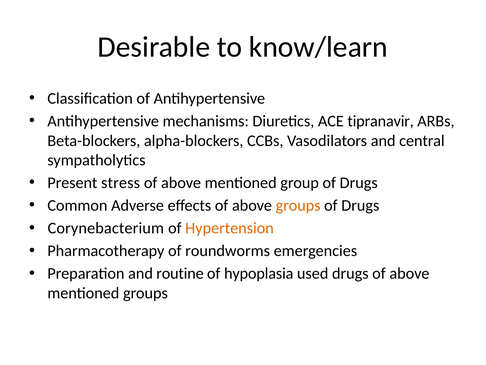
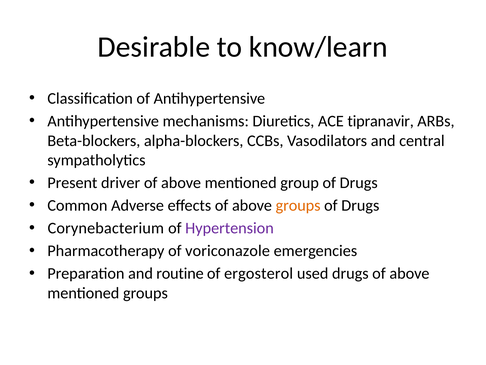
stress: stress -> driver
Hypertension colour: orange -> purple
roundworms: roundworms -> voriconazole
hypoplasia: hypoplasia -> ergosterol
